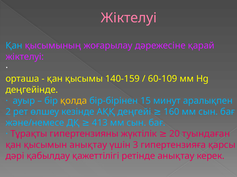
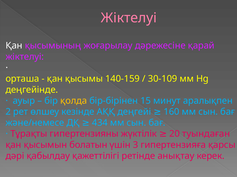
Қан at (14, 46) colour: light blue -> white
60-109: 60-109 -> 30-109
413: 413 -> 434
қысымын анықтау: анықтау -> болатын
